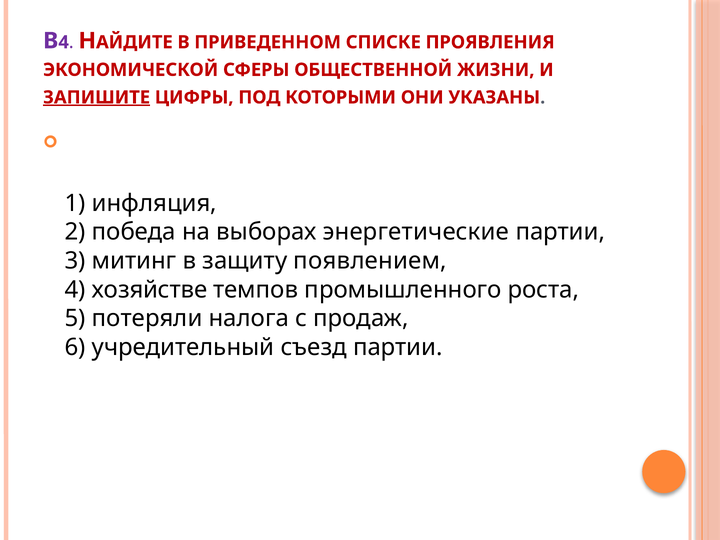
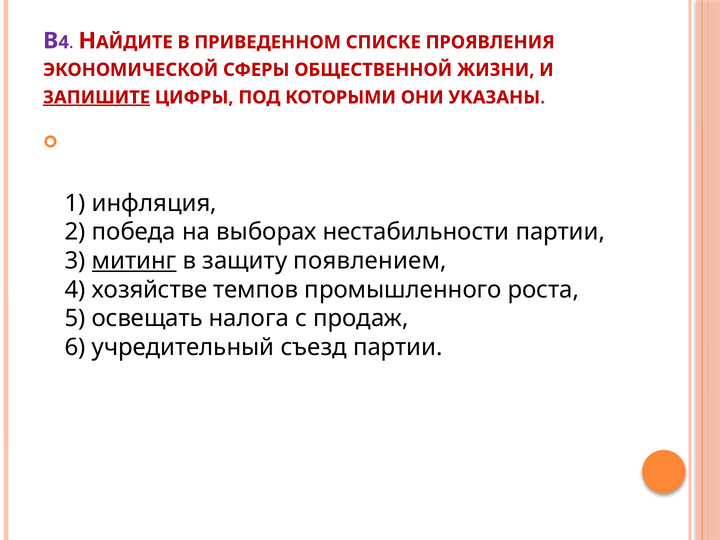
энергетические: энергетические -> нестабильности
митинг underline: none -> present
потеряли: потеряли -> освещать
